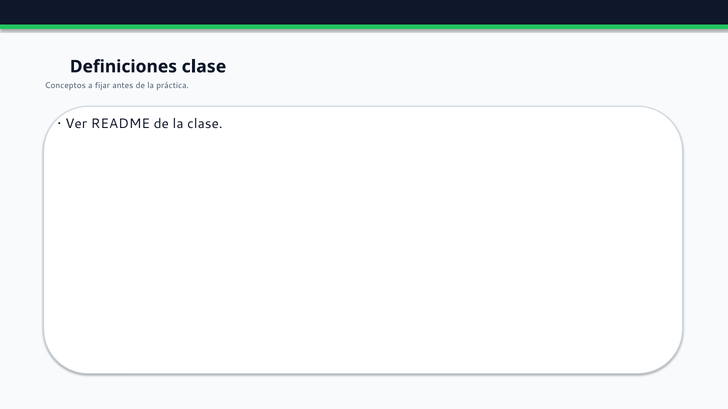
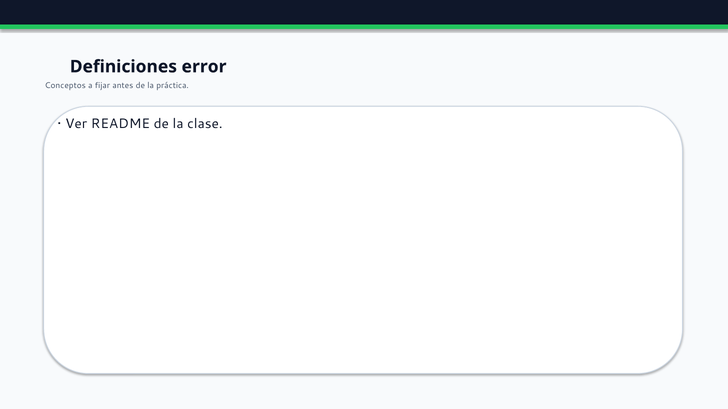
Definiciones clase: clase -> error
